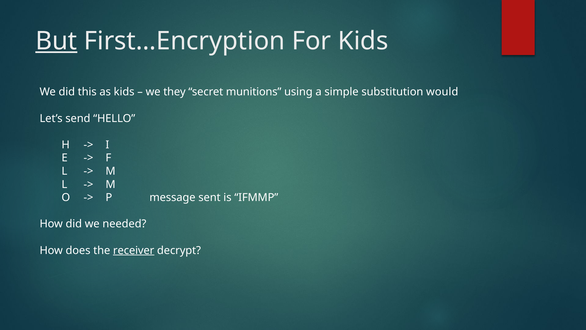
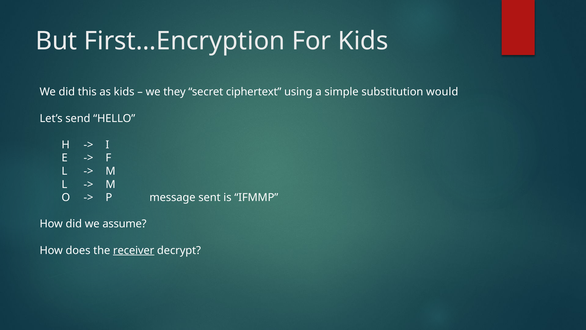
But underline: present -> none
munitions: munitions -> ciphertext
needed: needed -> assume
